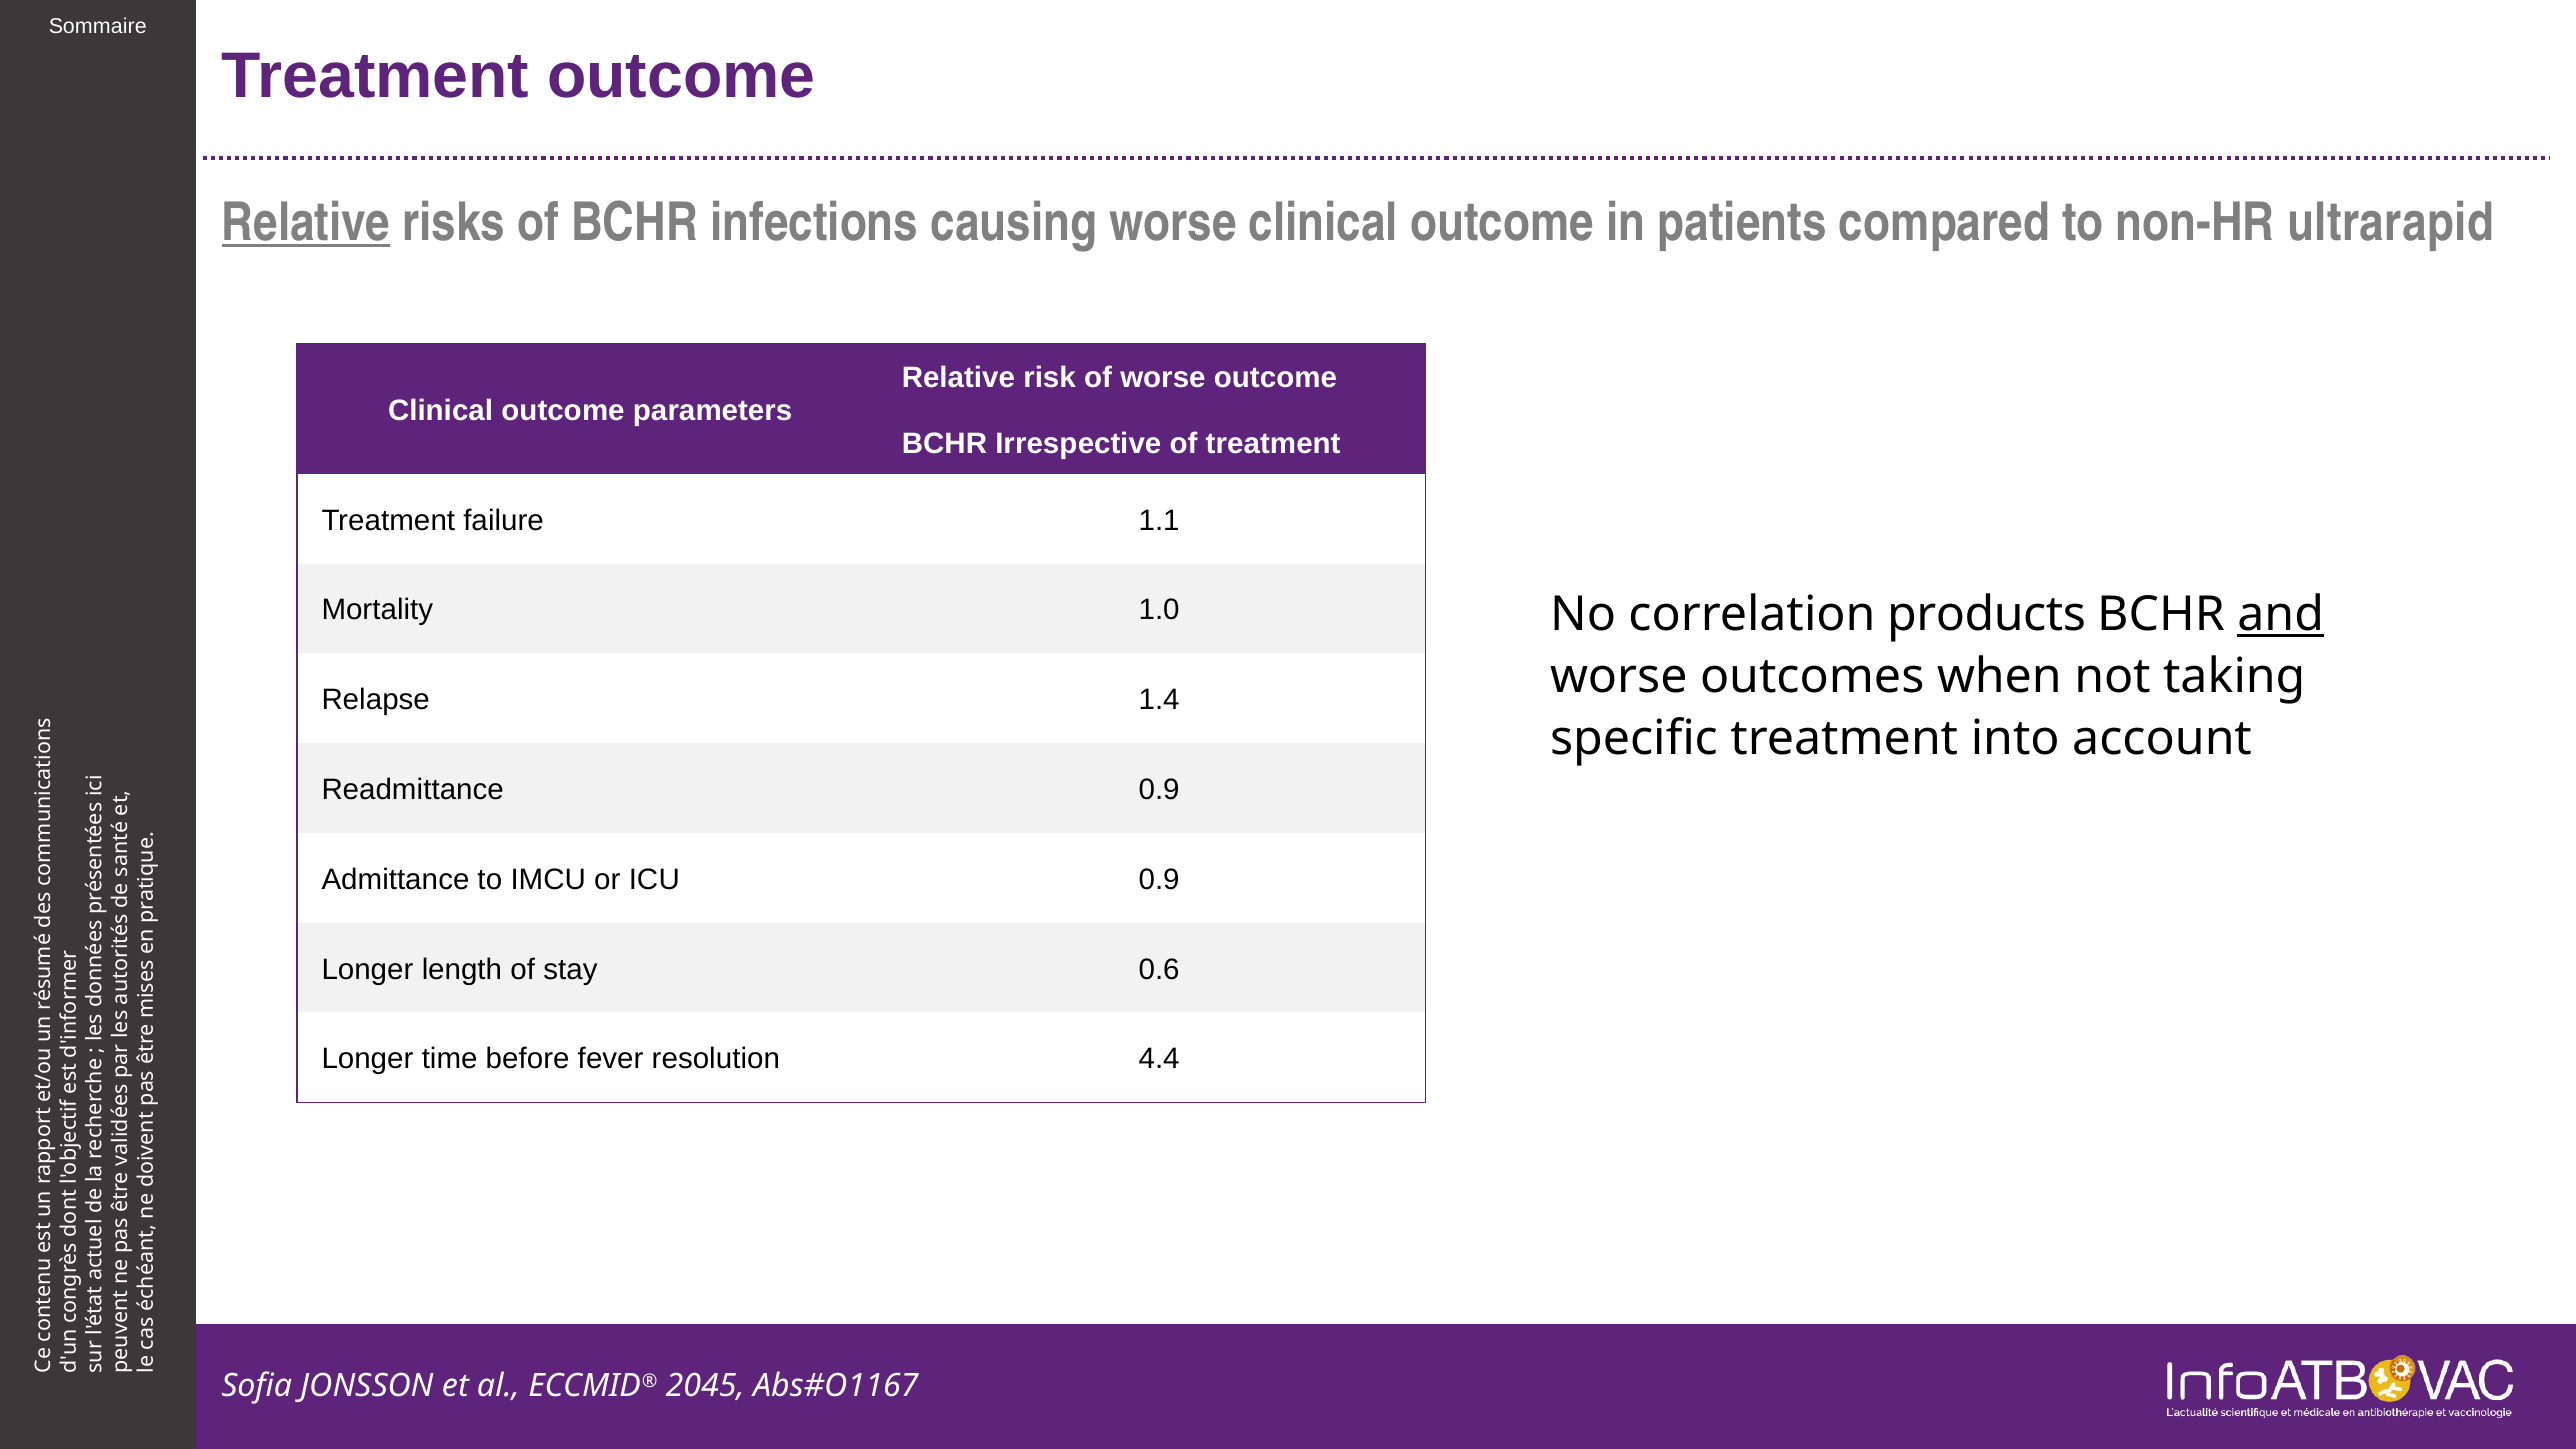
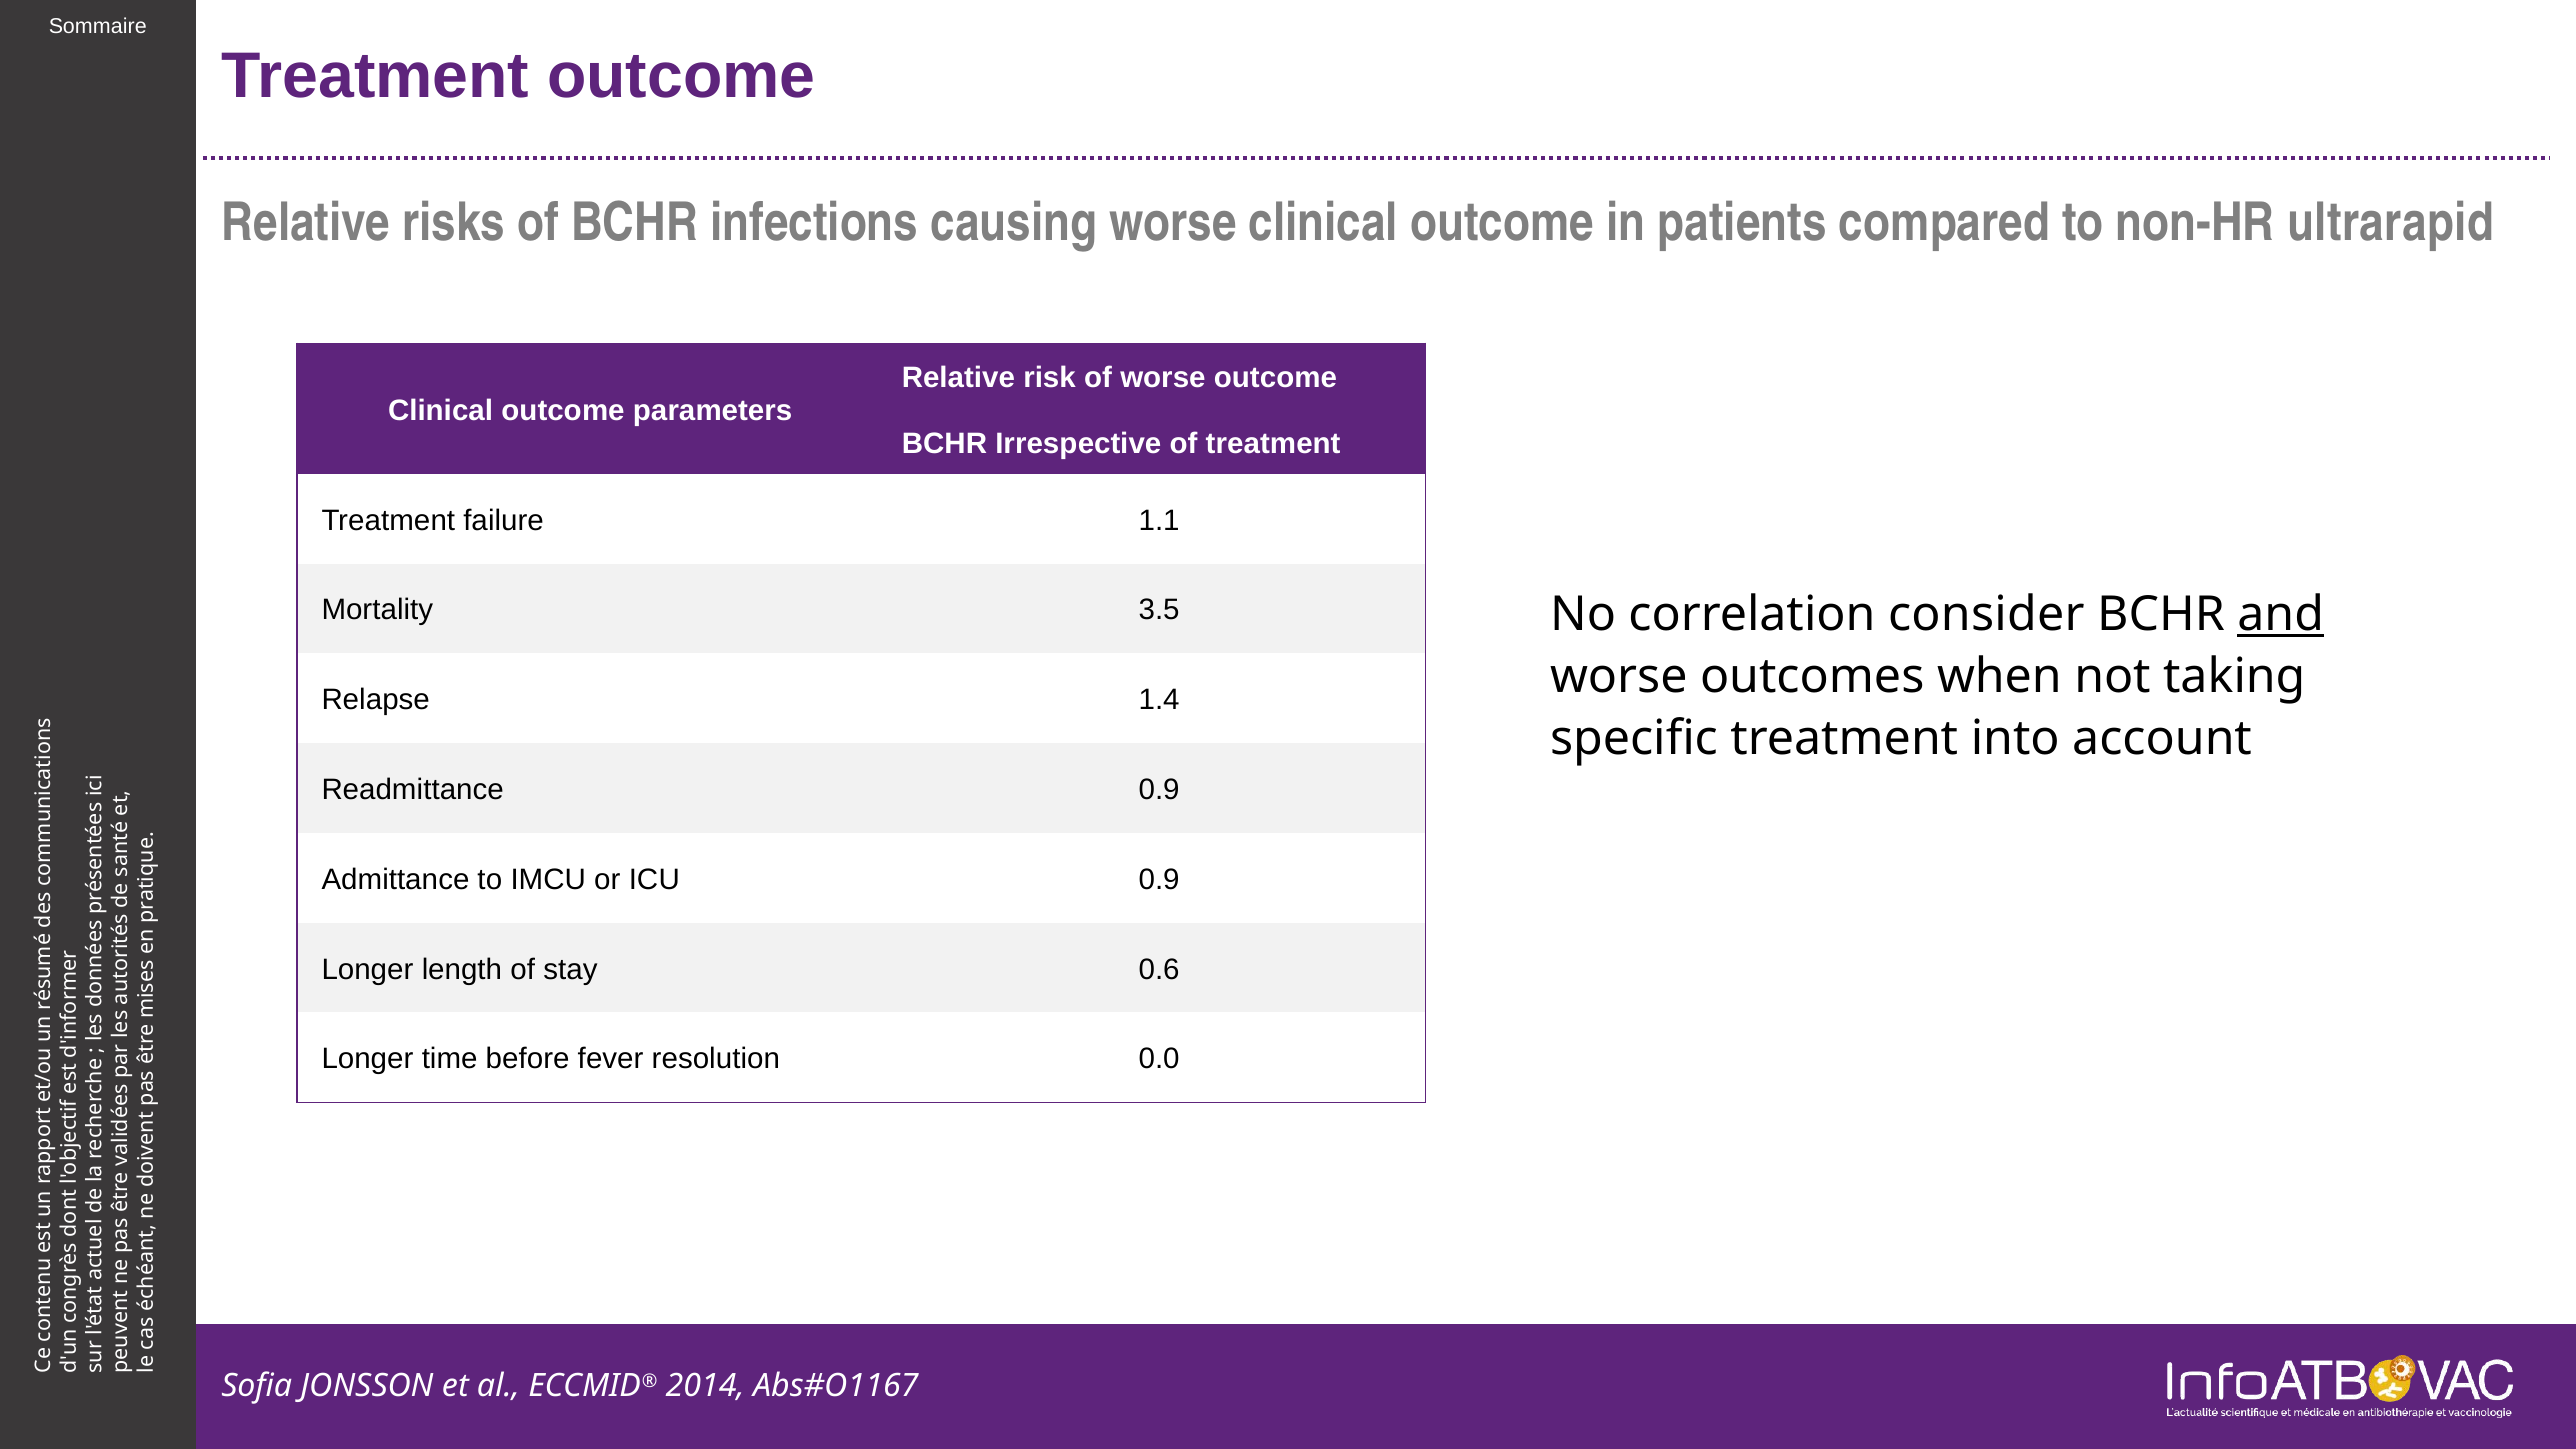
Relative at (306, 223) underline: present -> none
1.0: 1.0 -> 3.5
products: products -> consider
4.4: 4.4 -> 0.0
2045: 2045 -> 2014
